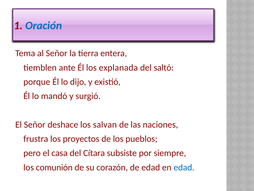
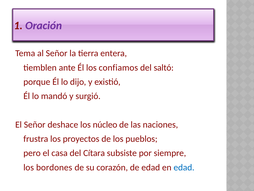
Oración colour: blue -> purple
explanada: explanada -> confiamos
salvan: salvan -> núcleo
comunión: comunión -> bordones
